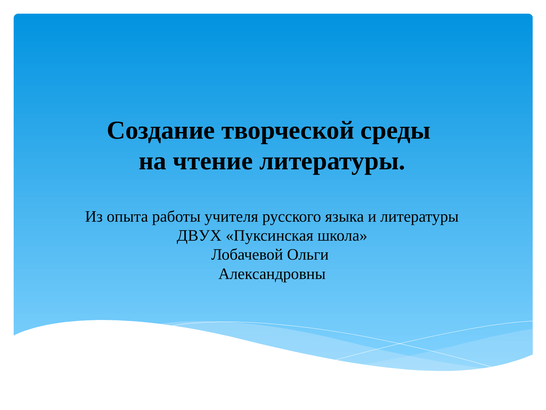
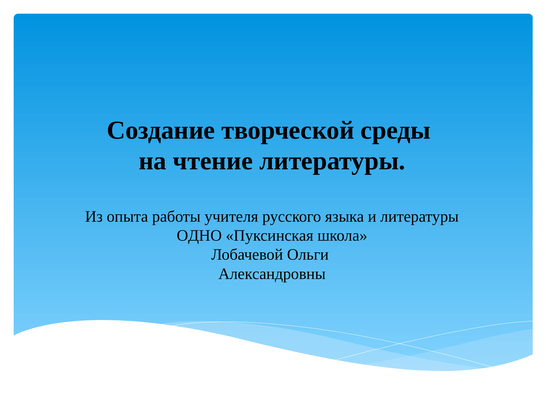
ДВУХ: ДВУХ -> ОДНО
